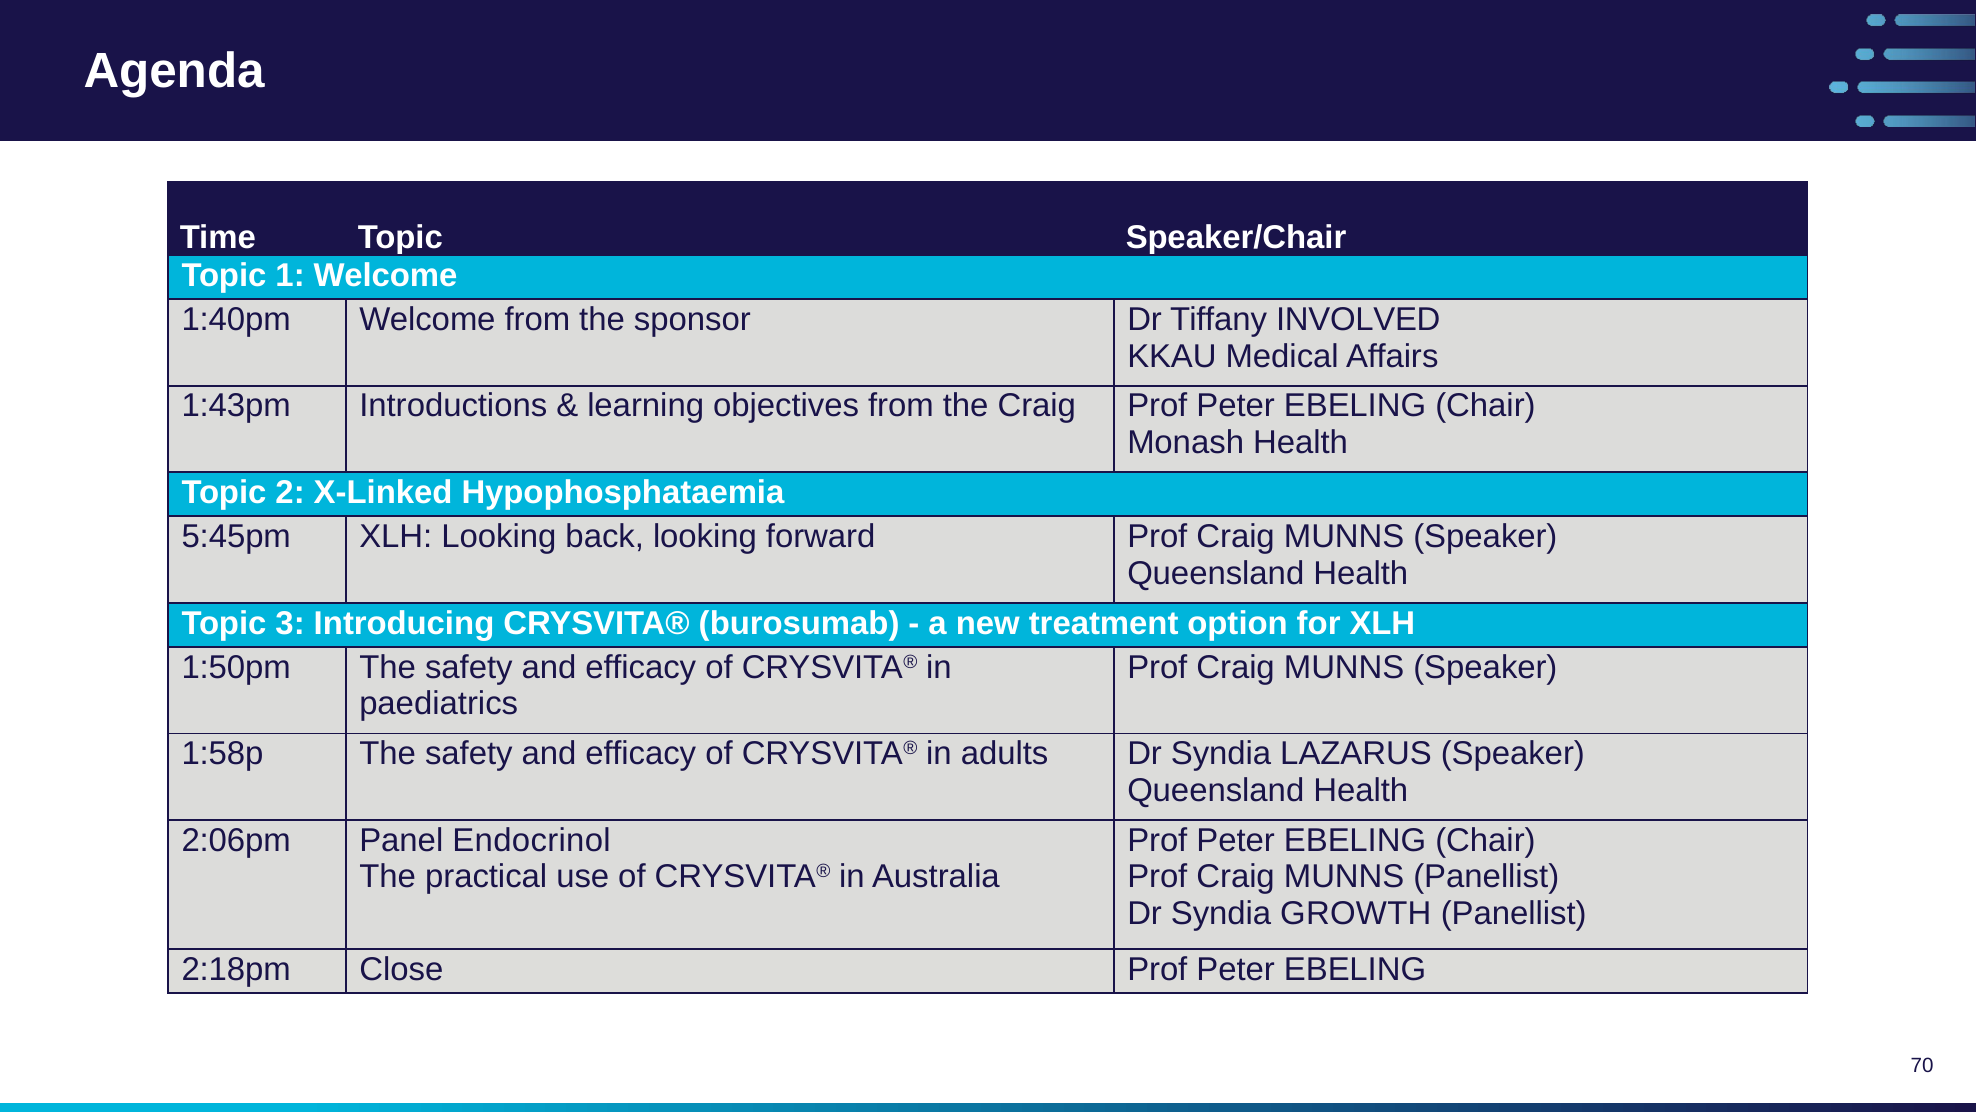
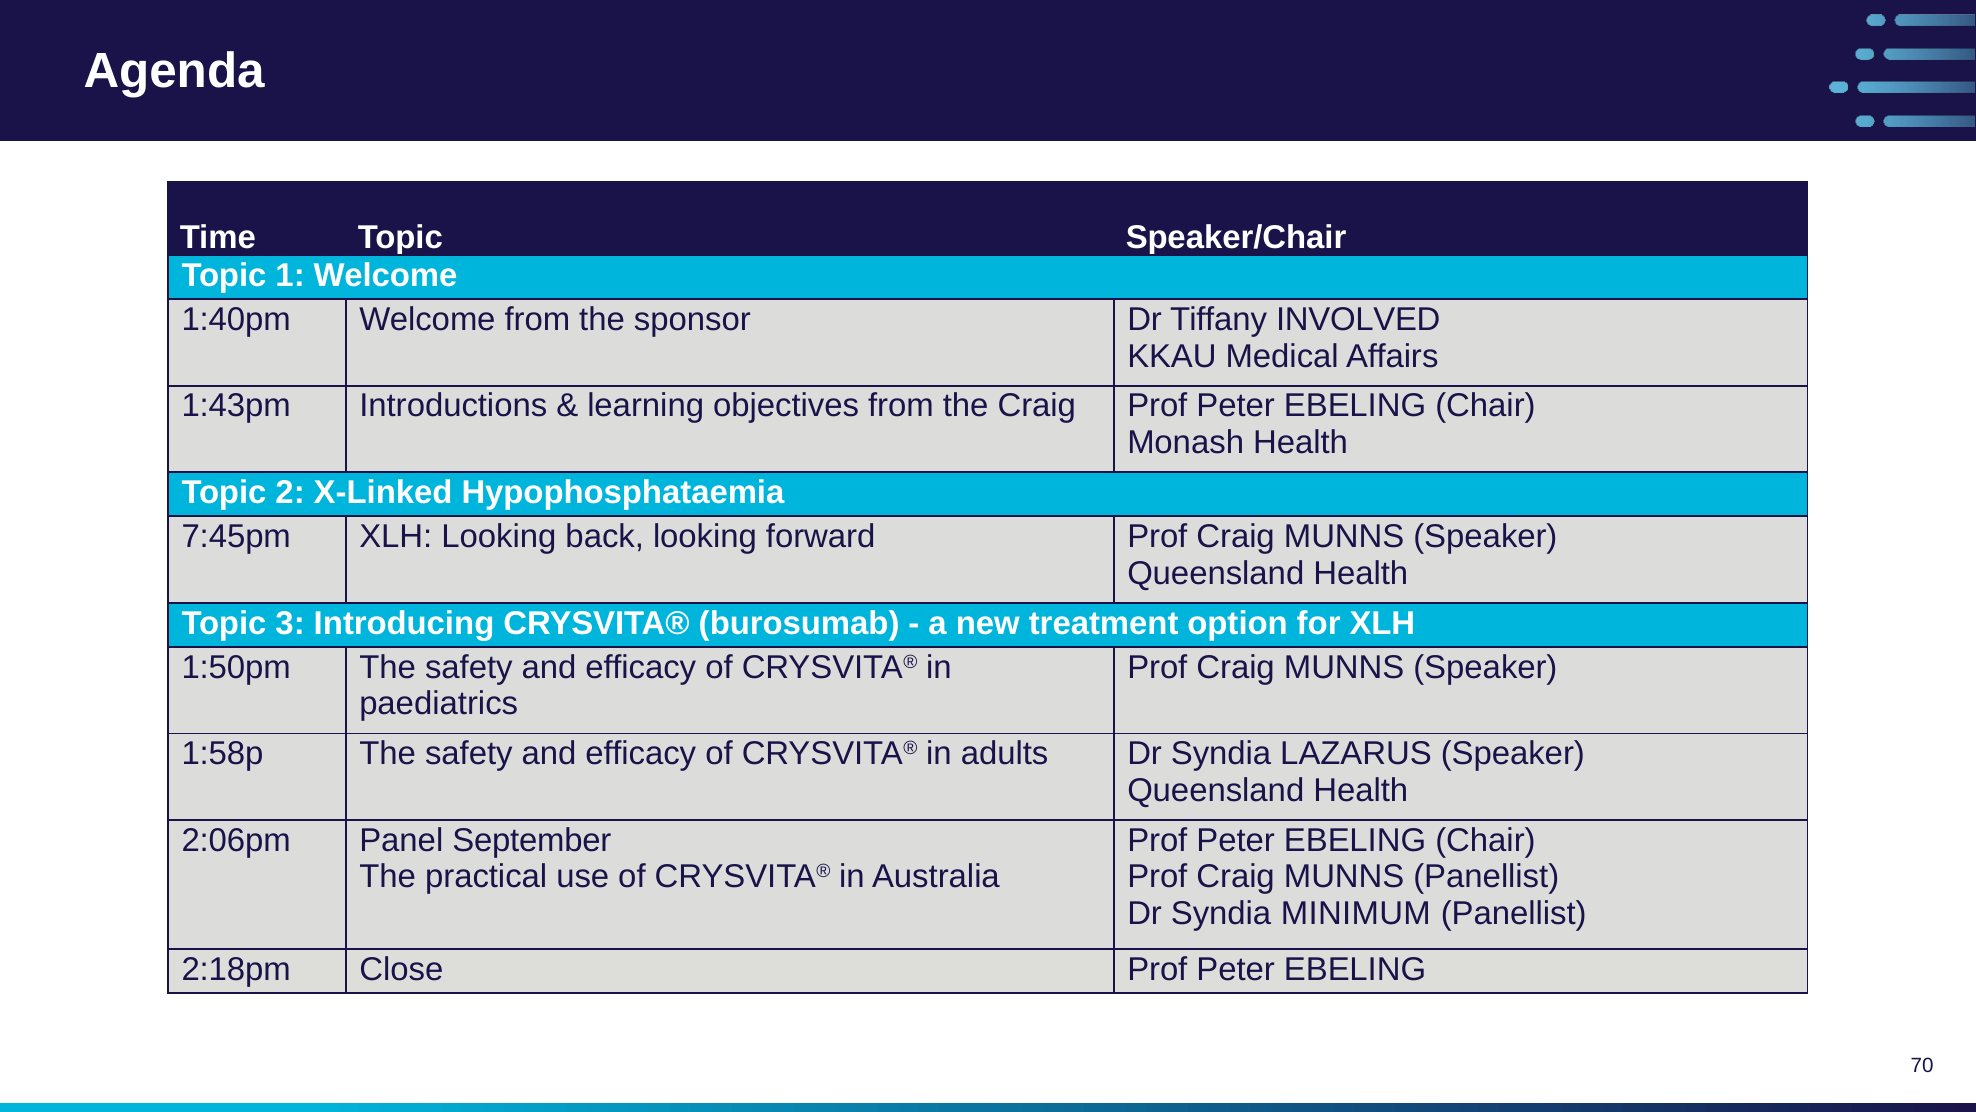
5:45pm: 5:45pm -> 7:45pm
Endocrinol: Endocrinol -> September
GROWTH: GROWTH -> MINIMUM
